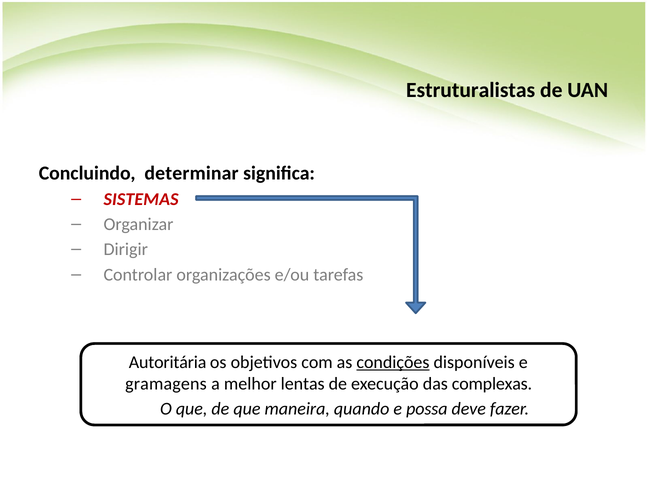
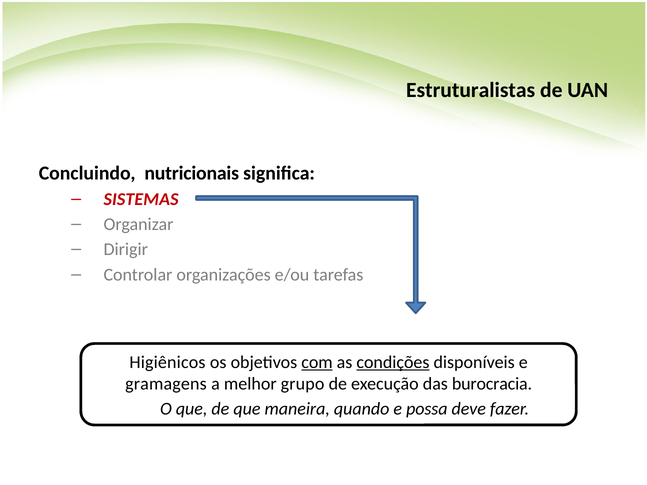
determinar: determinar -> nutricionais
Autoritária: Autoritária -> Higiênicos
com underline: none -> present
lentas: lentas -> grupo
complexas: complexas -> burocracia
